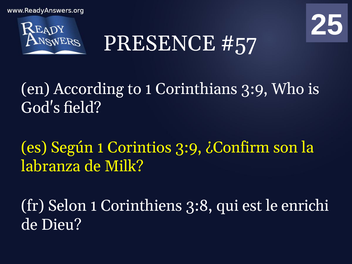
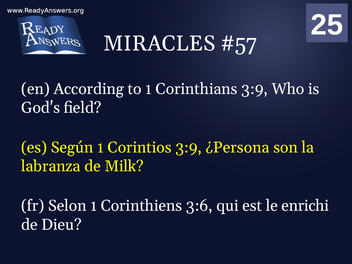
PRESENCE: PRESENCE -> MIRACLES
¿Confirm: ¿Confirm -> ¿Persona
3:8: 3:8 -> 3:6
